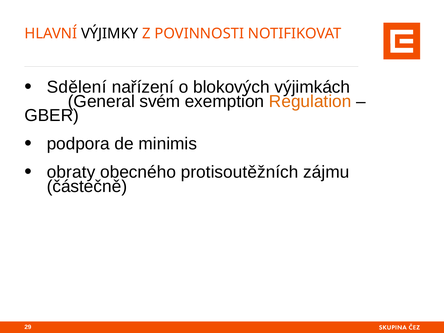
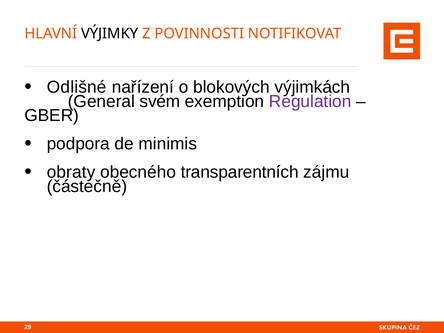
Sdělení: Sdělení -> Odlišné
Regulation colour: orange -> purple
protisoutěžních: protisoutěžních -> transparentních
